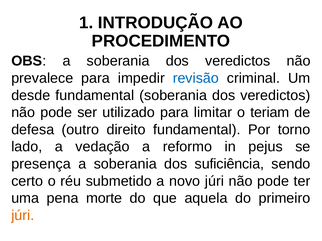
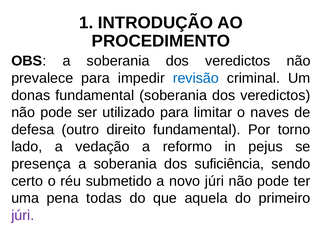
desde: desde -> donas
teriam: teriam -> naves
morte: morte -> todas
júri at (23, 216) colour: orange -> purple
